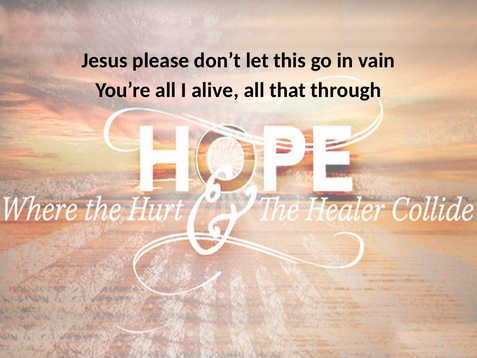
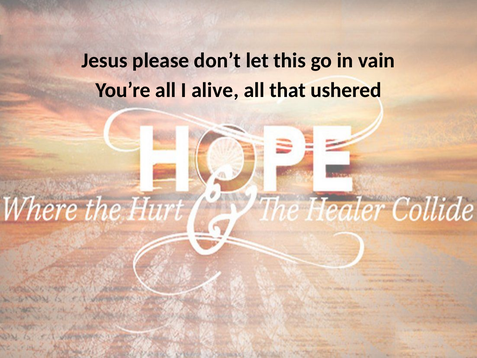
through: through -> ushered
